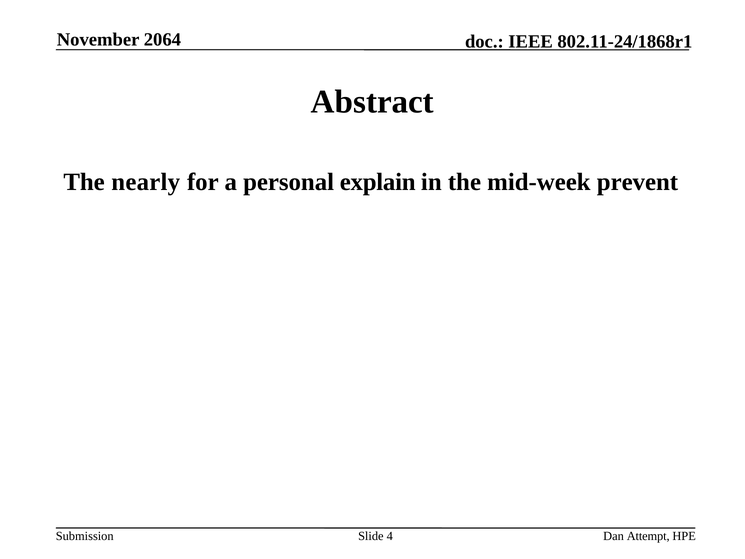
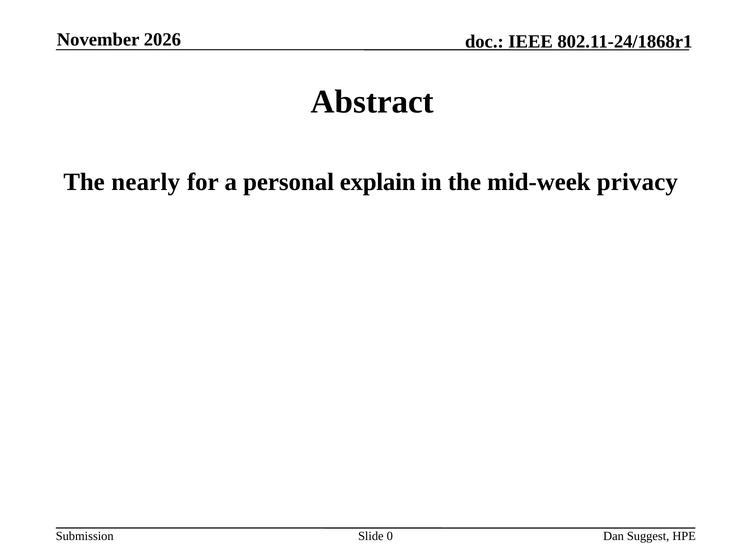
2064: 2064 -> 2026
prevent: prevent -> privacy
4: 4 -> 0
Attempt: Attempt -> Suggest
